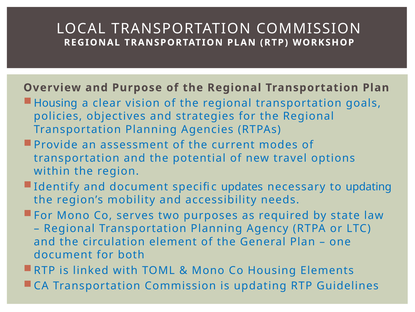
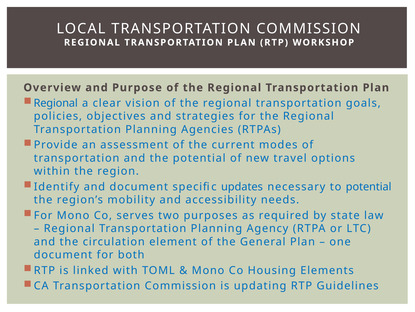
Housing at (56, 103): Housing -> Regional
to updating: updating -> potential
